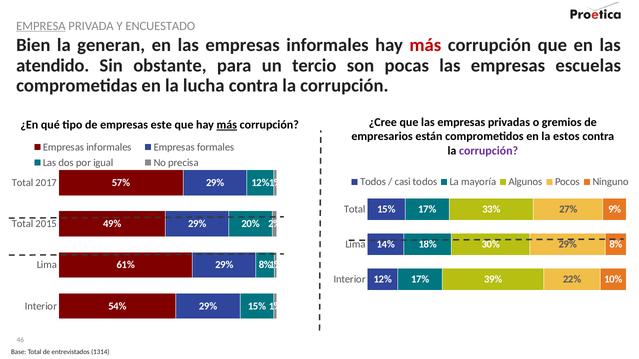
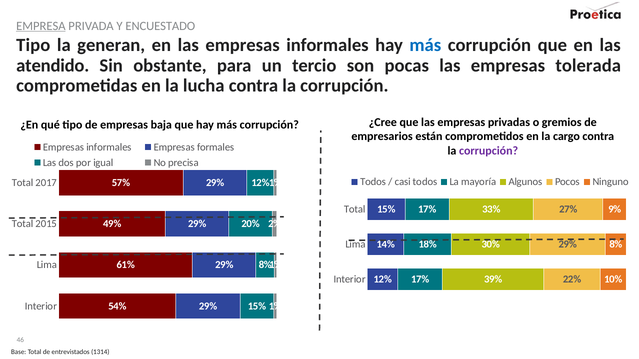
Bien at (33, 45): Bien -> Tipo
más at (425, 45) colour: red -> blue
escuelas: escuelas -> tolerada
este: este -> baja
más at (227, 125) underline: present -> none
estos: estos -> cargo
